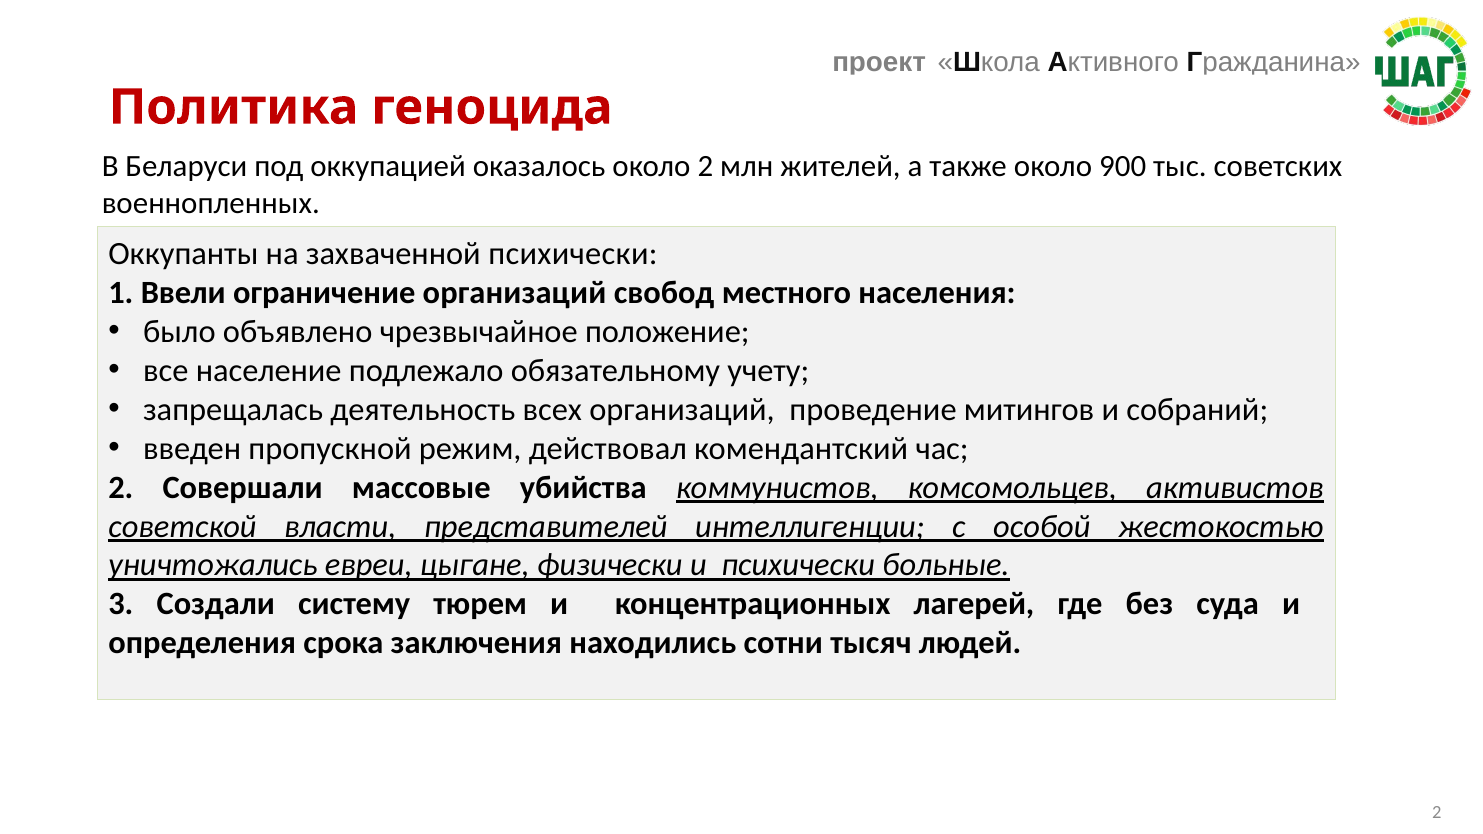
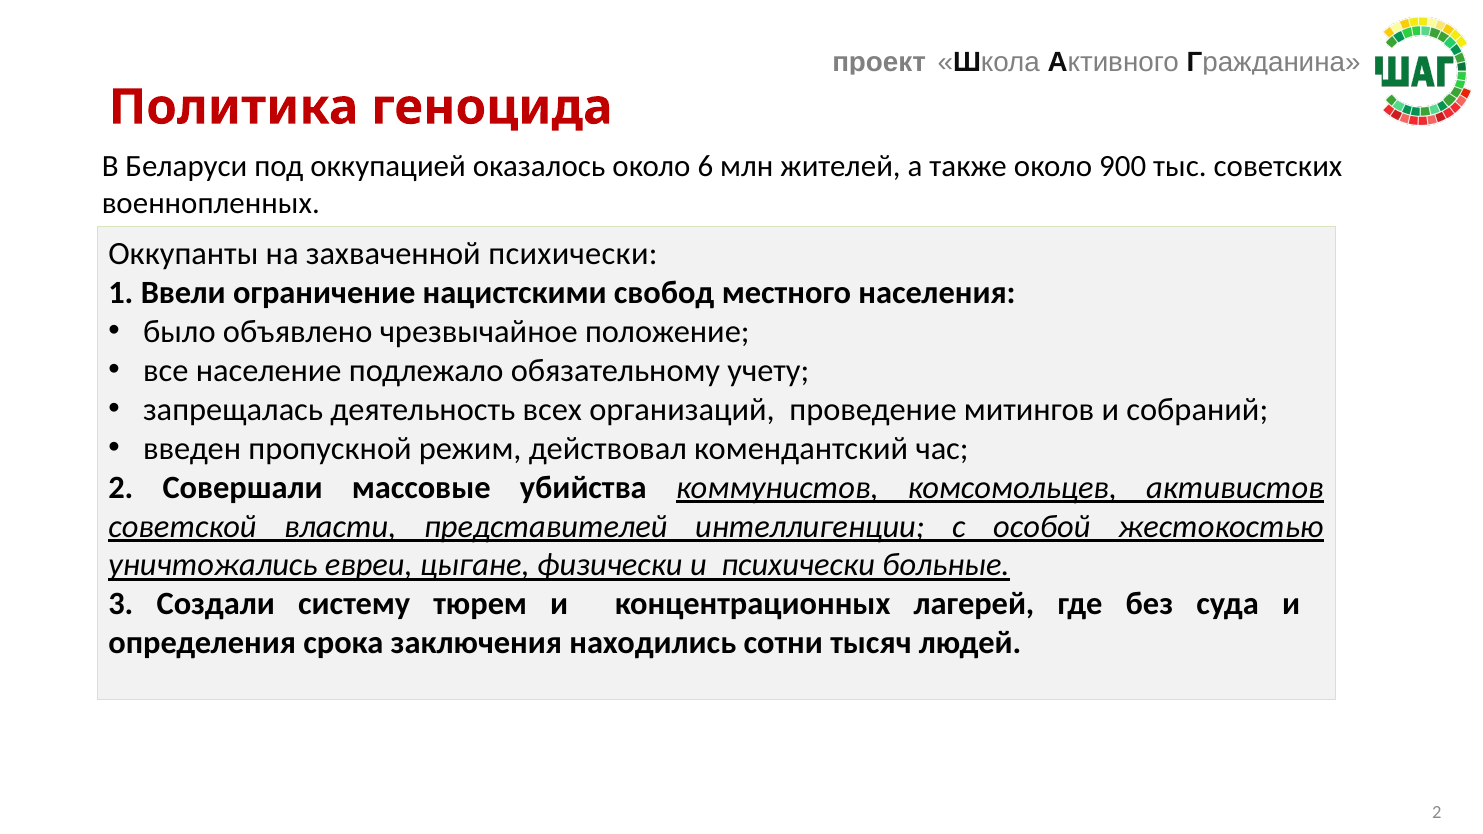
около 2: 2 -> 6
ограничение организаций: организаций -> нацистскими
